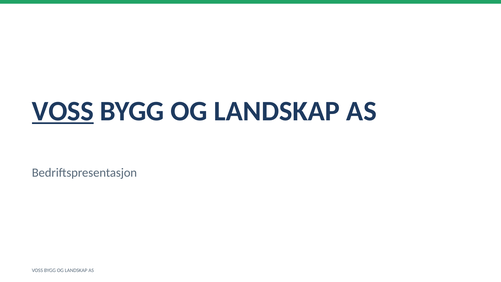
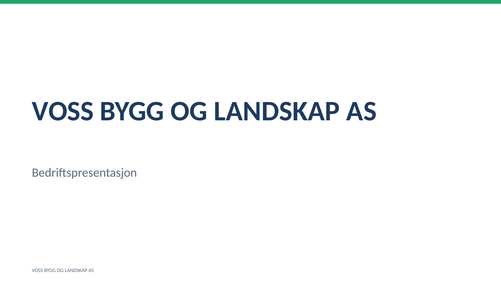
VOSS at (63, 111) underline: present -> none
